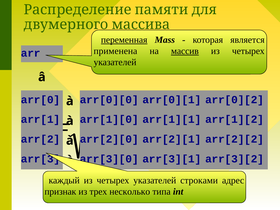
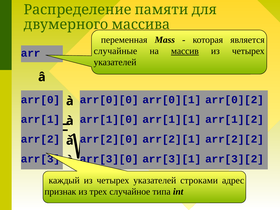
переменная underline: present -> none
применена: применена -> случайные
несколько: несколько -> случайное
